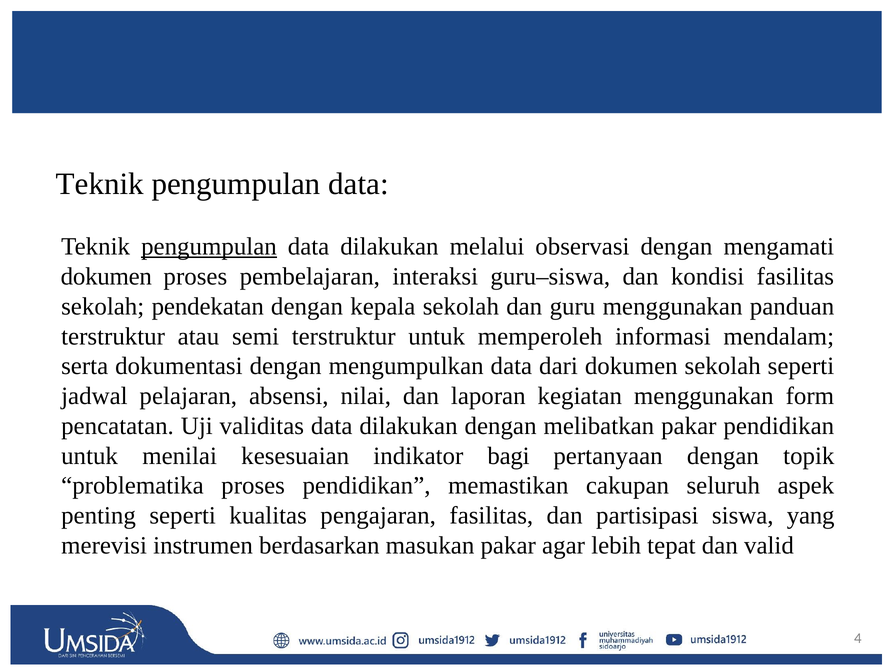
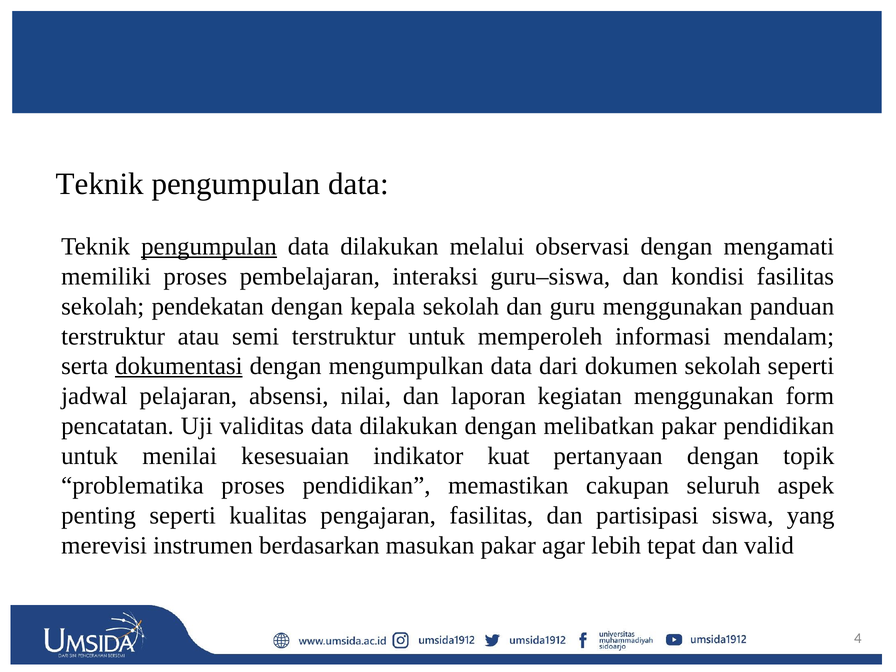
dokumen at (106, 277): dokumen -> memiliki
dokumentasi underline: none -> present
bagi: bagi -> kuat
